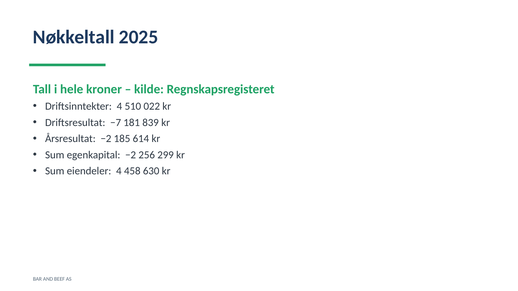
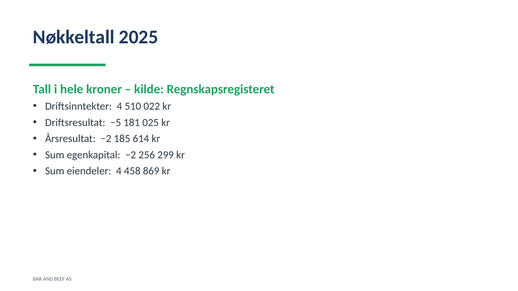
−7: −7 -> −5
839: 839 -> 025
630: 630 -> 869
